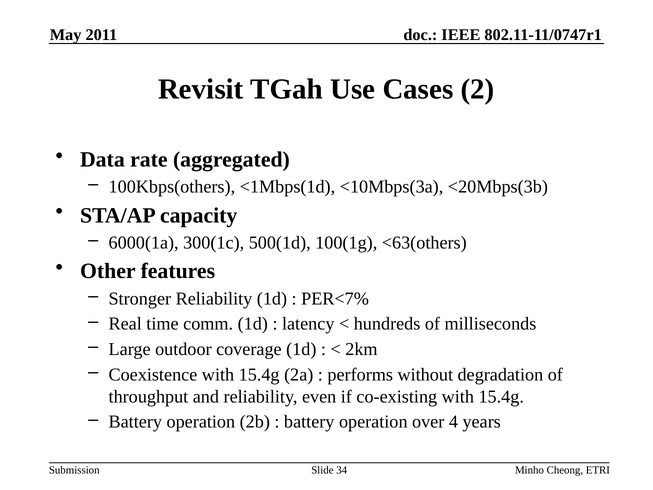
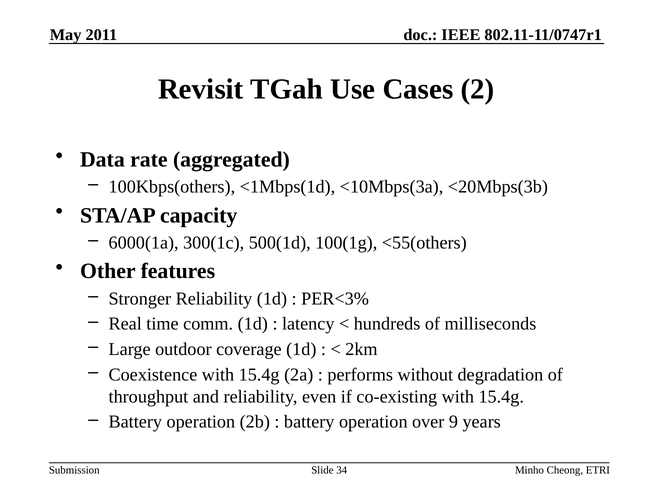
<63(others: <63(others -> <55(others
PER<7%: PER<7% -> PER<3%
4: 4 -> 9
